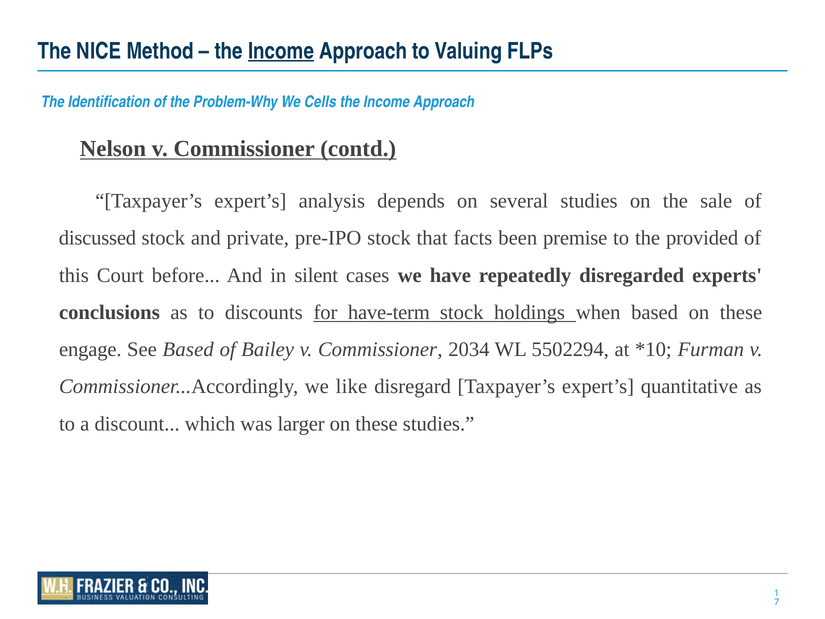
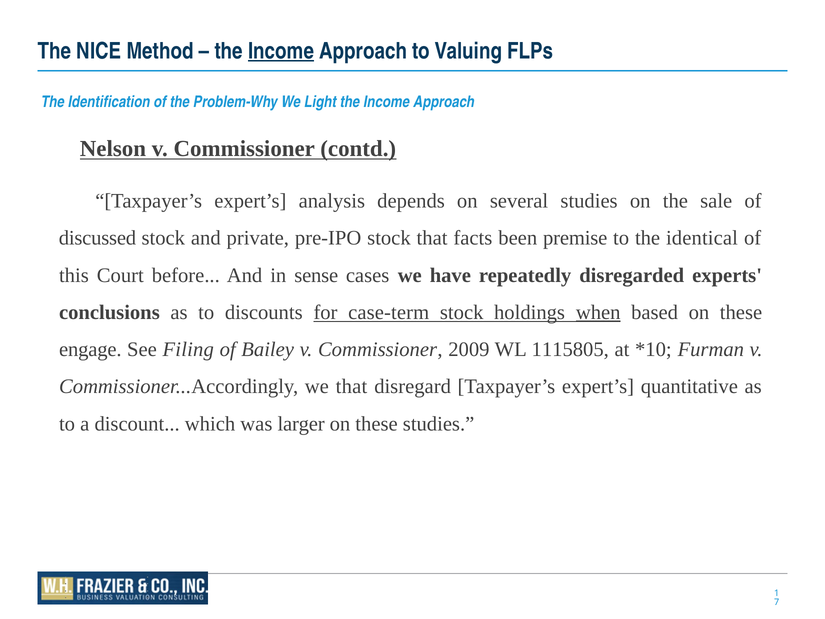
Cells: Cells -> Light
provided: provided -> identical
silent: silent -> sense
have-term: have-term -> case-term
when underline: none -> present
See Based: Based -> Filing
2034: 2034 -> 2009
5502294: 5502294 -> 1115805
we like: like -> that
